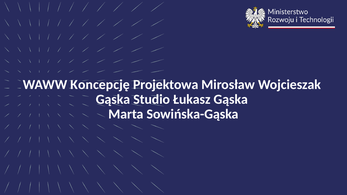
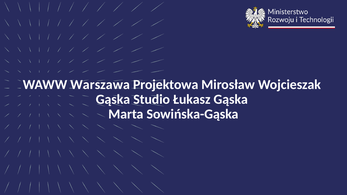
Koncepcję: Koncepcję -> Warszawa
